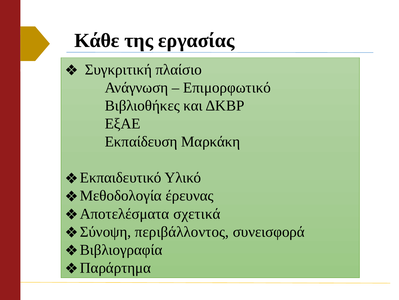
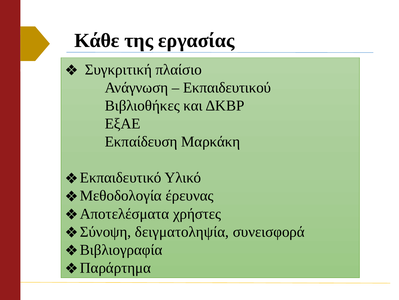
Επιμορφωτικό: Επιμορφωτικό -> Εκπαιδευτικού
σχετικά: σχετικά -> χρήστες
περιβάλλοντος: περιβάλλοντος -> δειγματοληψία
